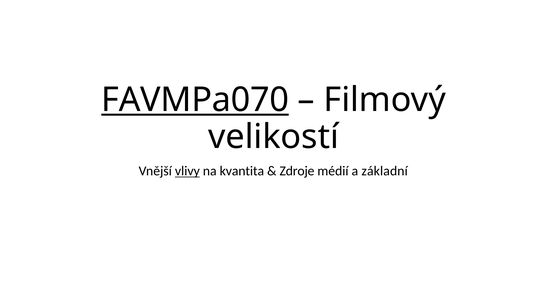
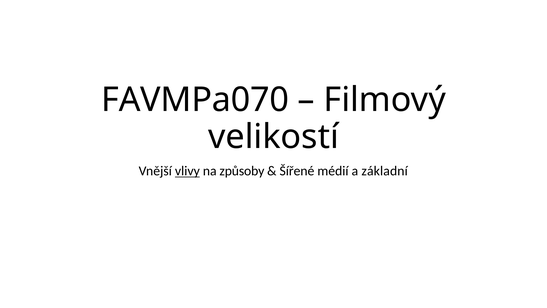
FAVMPa070 underline: present -> none
kvantita: kvantita -> způsoby
Zdroje: Zdroje -> Šířené
